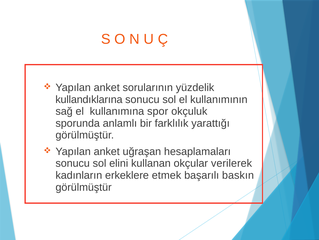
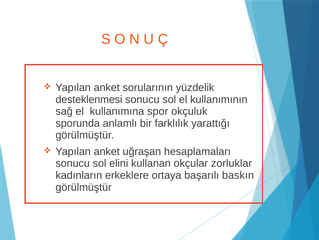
kullandıklarına: kullandıklarına -> desteklenmesi
verilerek: verilerek -> zorluklar
etmek: etmek -> ortaya
